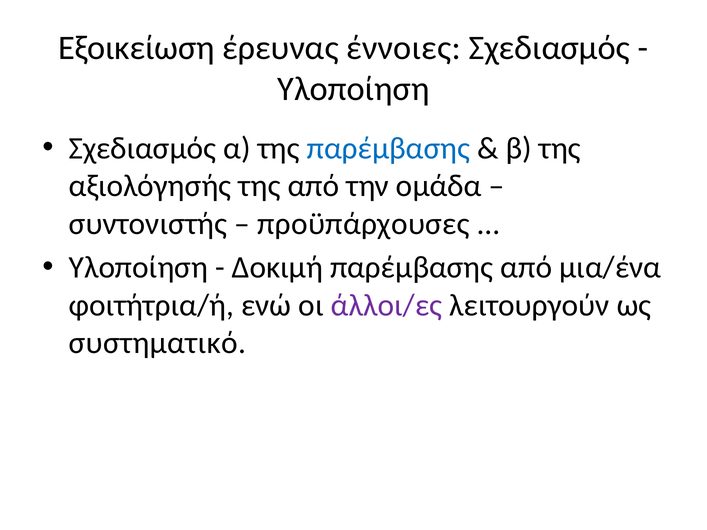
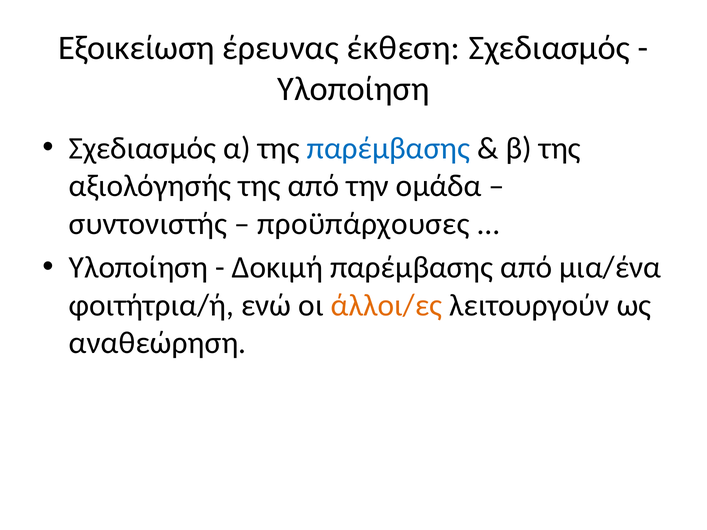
έννοιες: έννοιες -> έκθεση
άλλοι/ες colour: purple -> orange
συστηματικό: συστηματικό -> αναθεώρηση
